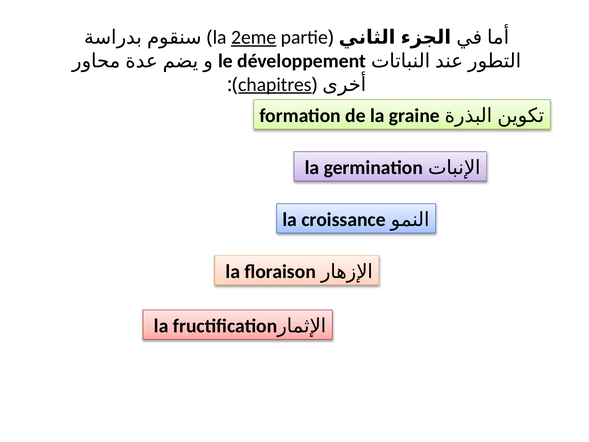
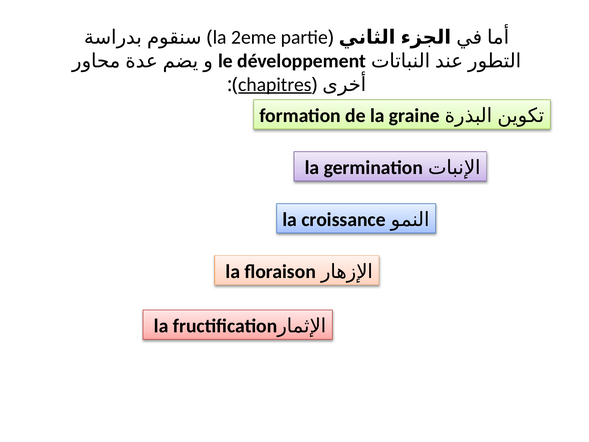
2eme underline: present -> none
